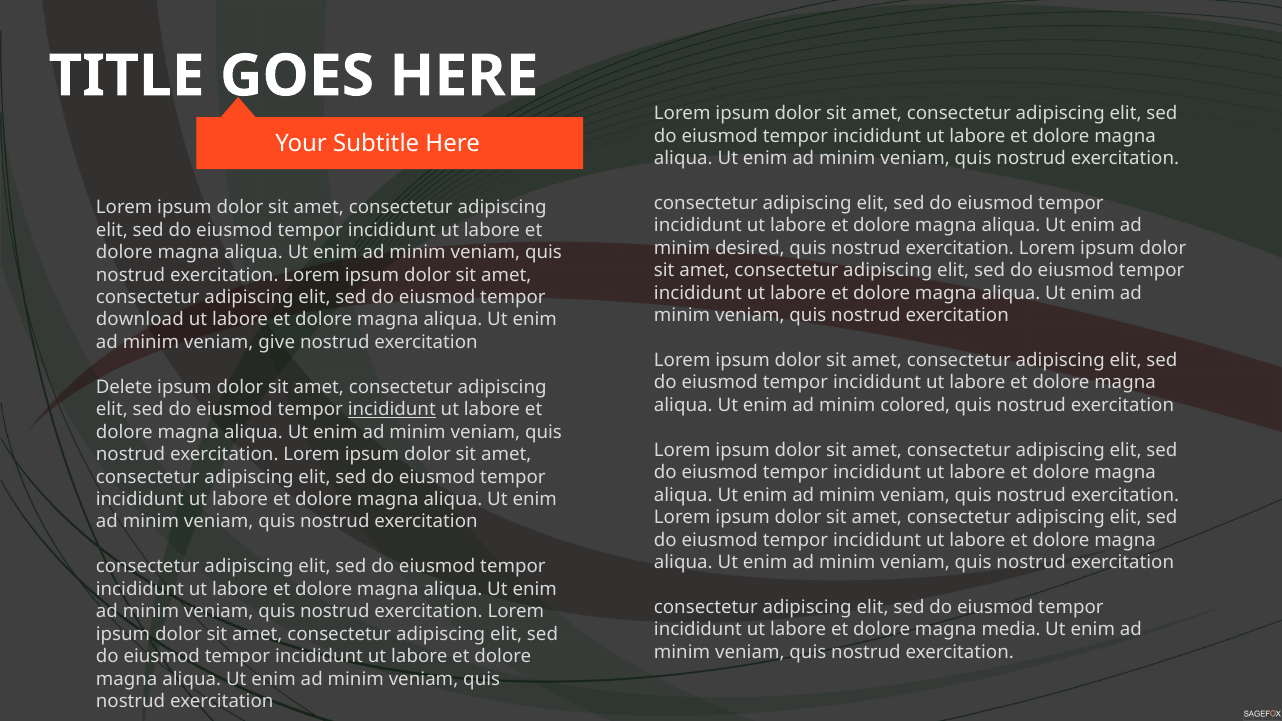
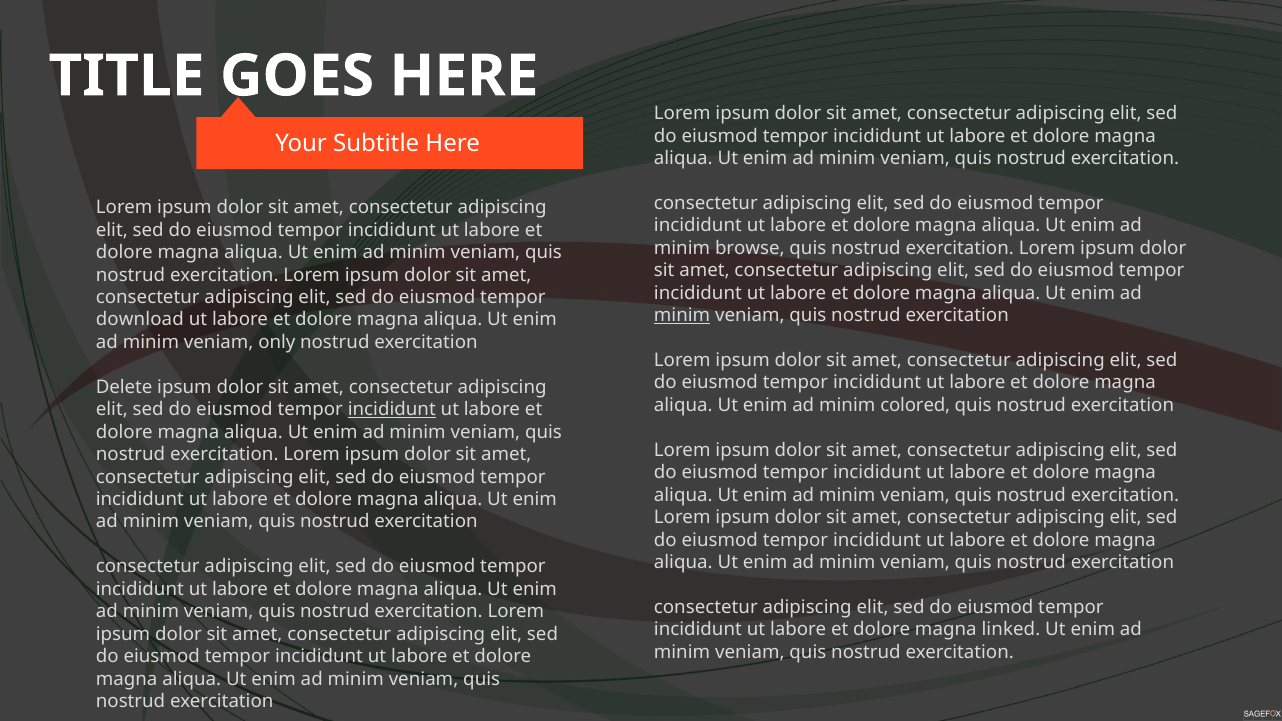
desired: desired -> browse
minim at (682, 316) underline: none -> present
give: give -> only
media: media -> linked
